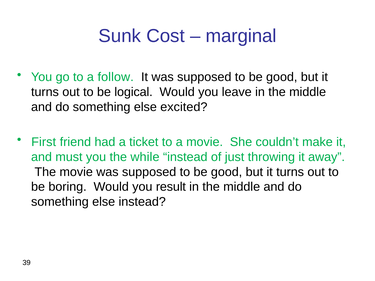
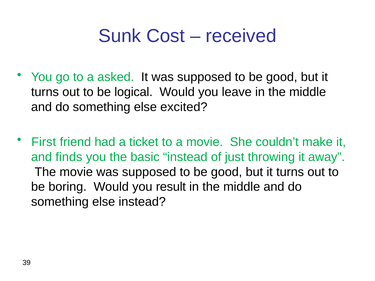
marginal: marginal -> received
follow: follow -> asked
must: must -> finds
while: while -> basic
